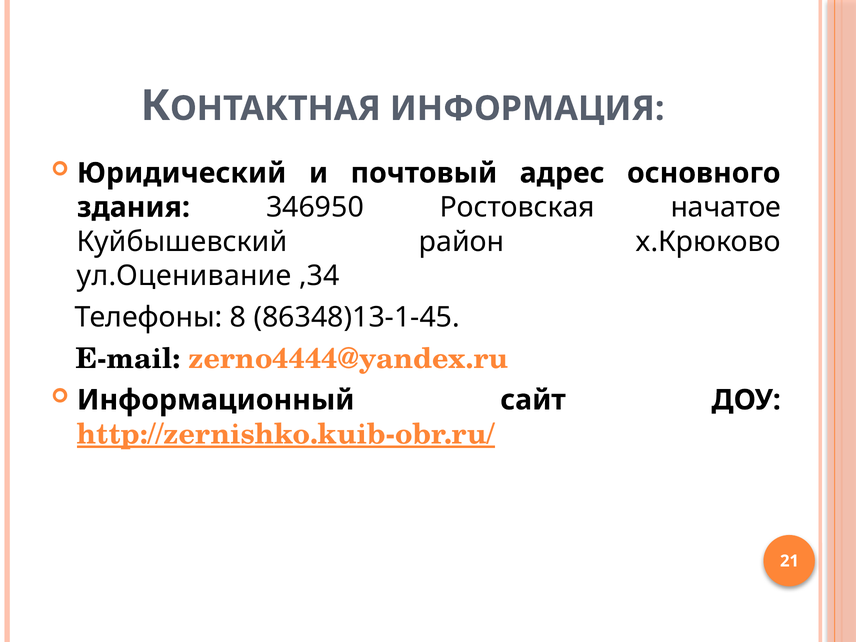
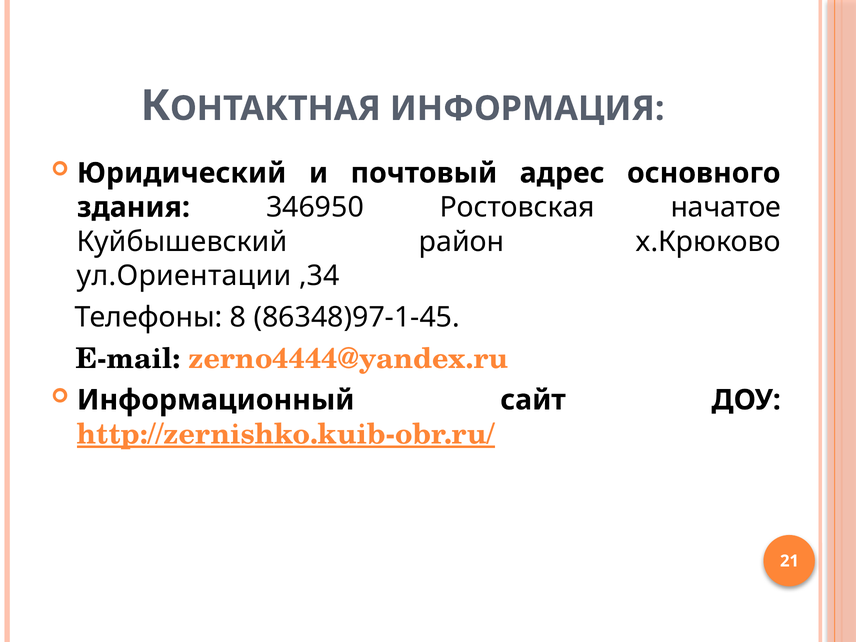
ул.Оценивание: ул.Оценивание -> ул.Ориентации
86348)13-1-45: 86348)13-1-45 -> 86348)97-1-45
